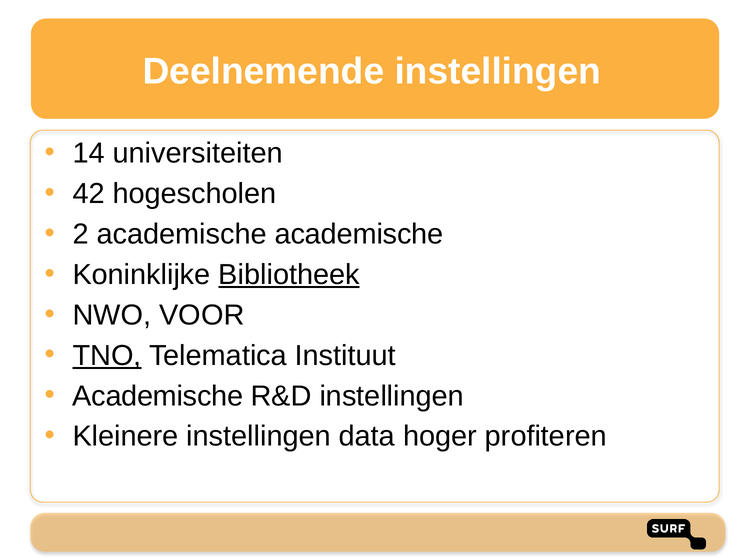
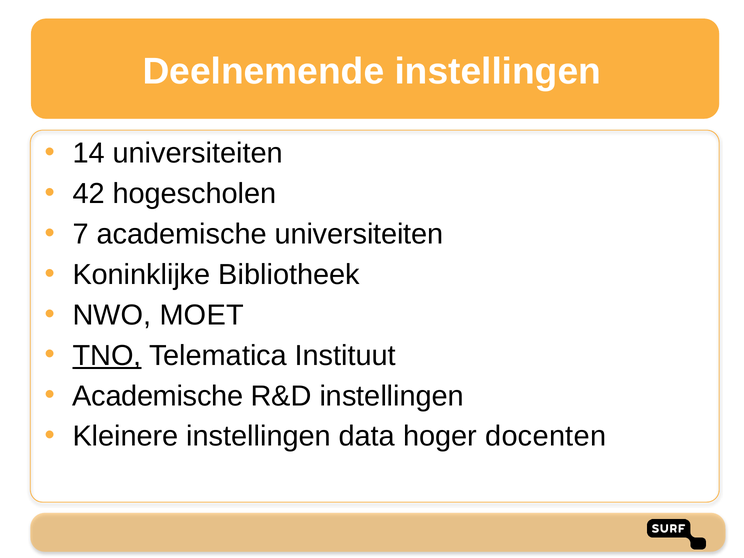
2: 2 -> 7
academische academische: academische -> universiteiten
Bibliotheek underline: present -> none
VOOR: VOOR -> MOET
profiteren: profiteren -> docenten
